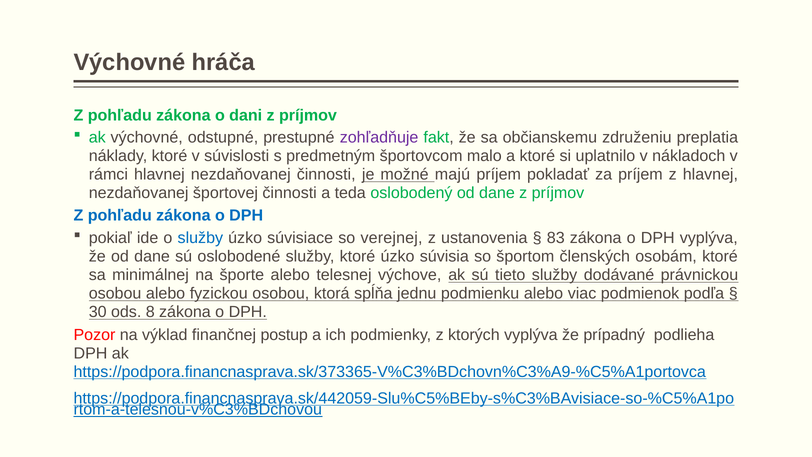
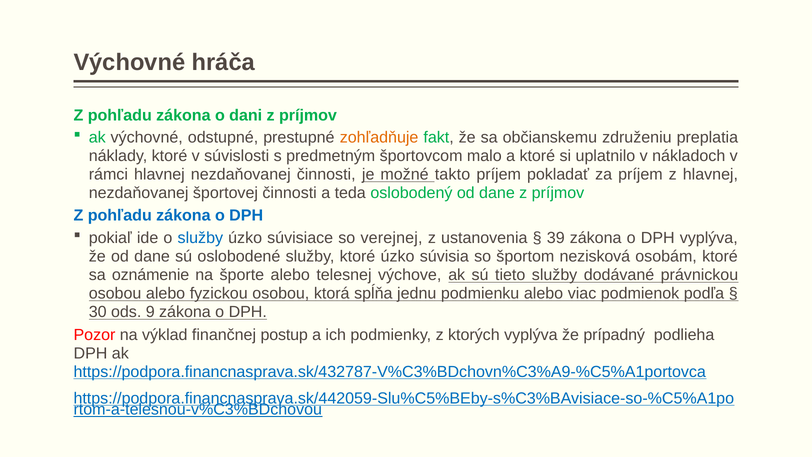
zohľadňuje colour: purple -> orange
majú: majú -> takto
83: 83 -> 39
členských: členských -> nezisková
minimálnej: minimálnej -> oznámenie
8: 8 -> 9
https://podpora.financnasprava.sk/373365-V%C3%BDchovn%C3%A9-%C5%A1portovca: https://podpora.financnasprava.sk/373365-V%C3%BDchovn%C3%A9-%C5%A1portovca -> https://podpora.financnasprava.sk/432787-V%C3%BDchovn%C3%A9-%C5%A1portovca
